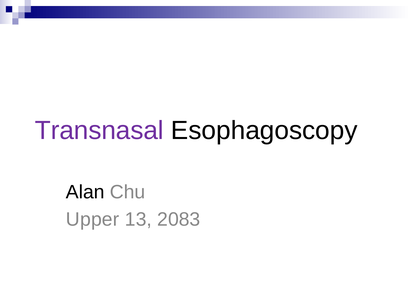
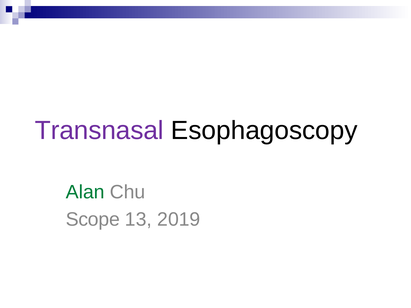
Alan colour: black -> green
Upper: Upper -> Scope
2083: 2083 -> 2019
